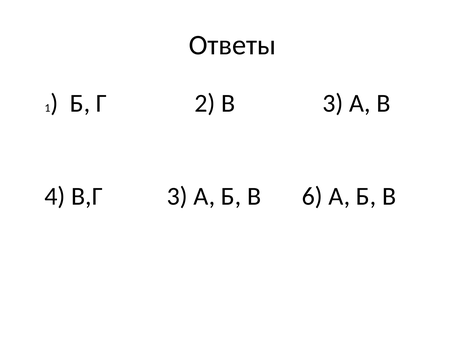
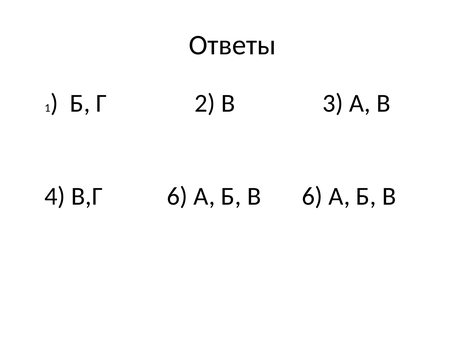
В,Г 3: 3 -> 6
